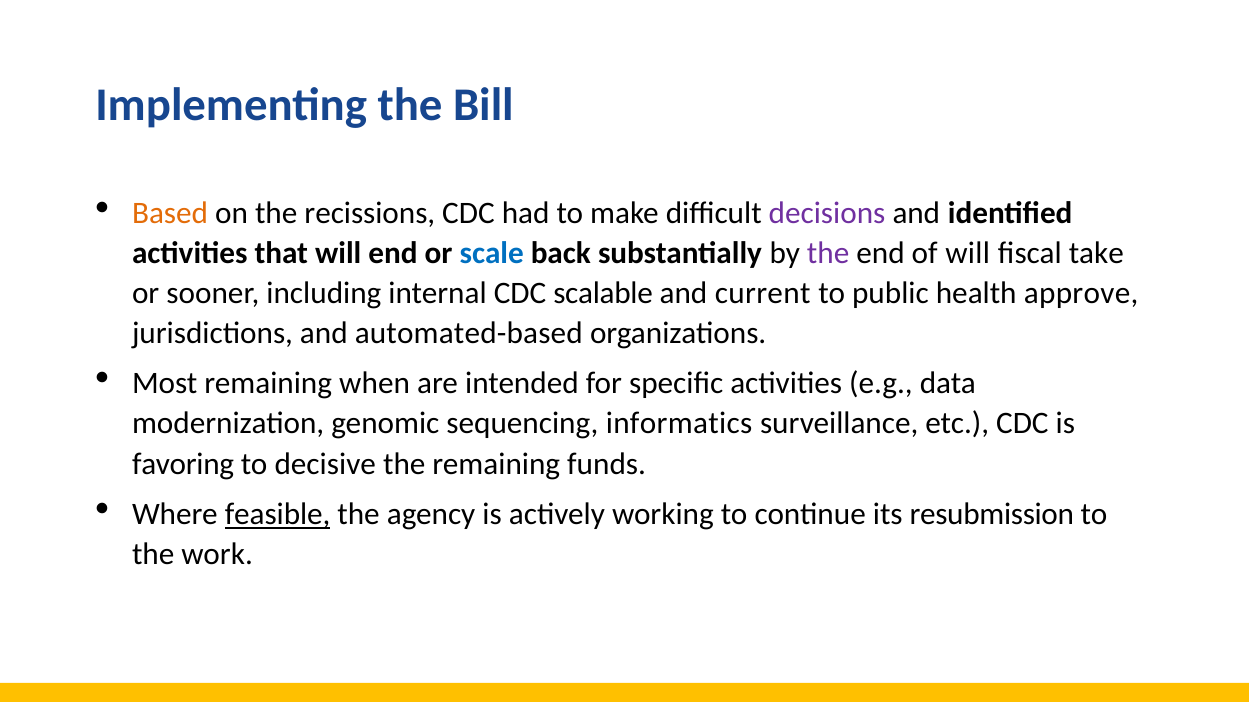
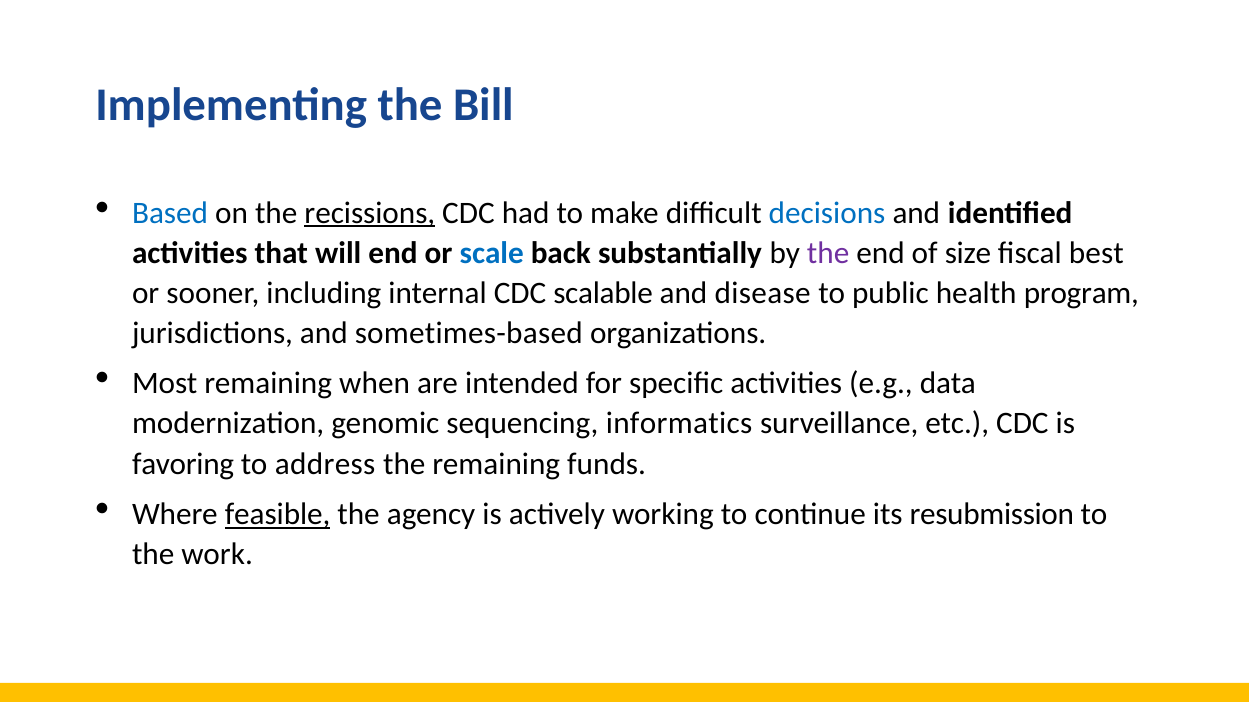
Based colour: orange -> blue
recissions underline: none -> present
decisions colour: purple -> blue
of will: will -> size
take: take -> best
current: current -> disease
approve: approve -> program
automated-based: automated-based -> sometimes-based
decisive: decisive -> address
